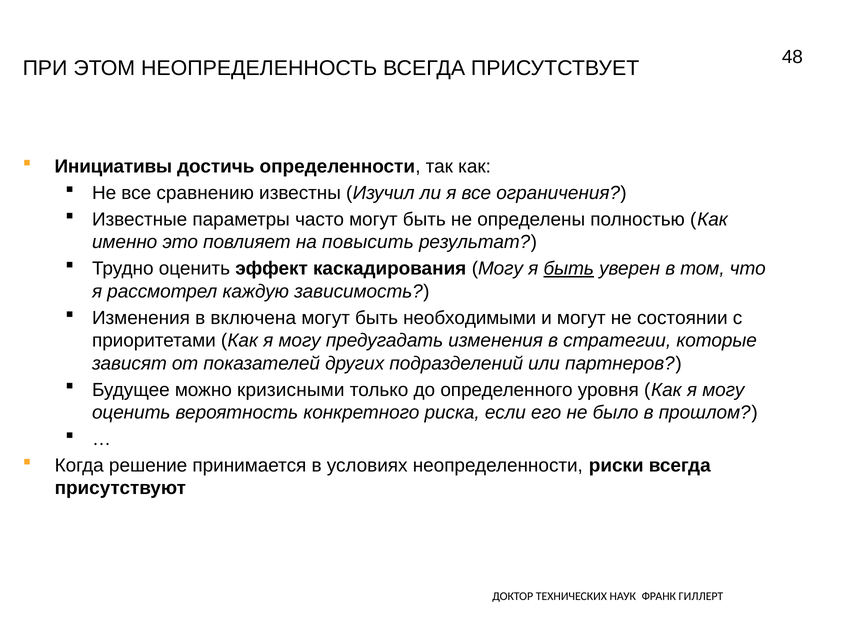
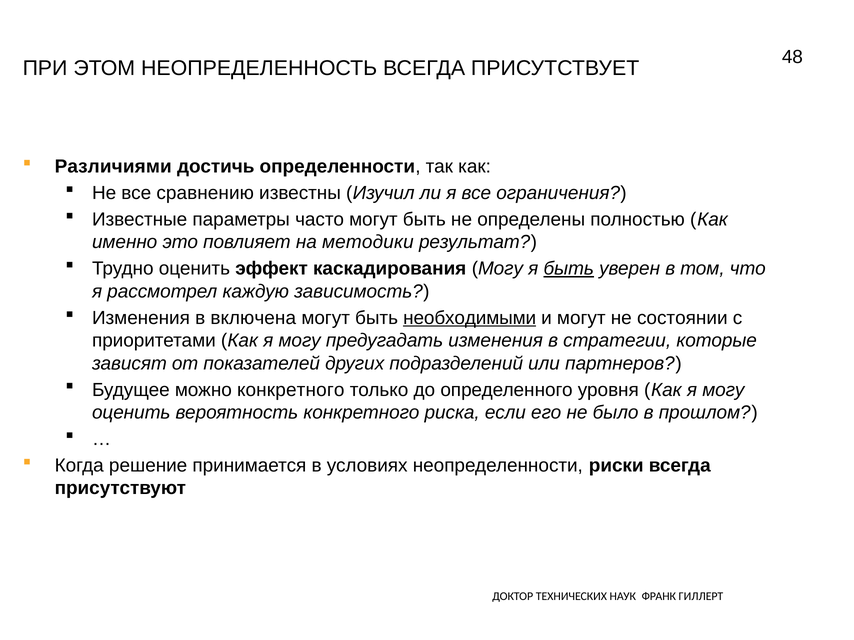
Инициативы: Инициативы -> Различиями
повысить: повысить -> методики
необходимыми underline: none -> present
можно кризисными: кризисными -> конкретного
